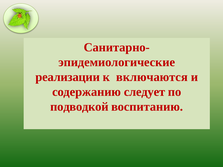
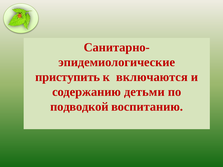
реализации: реализации -> приступить
следует: следует -> детьми
